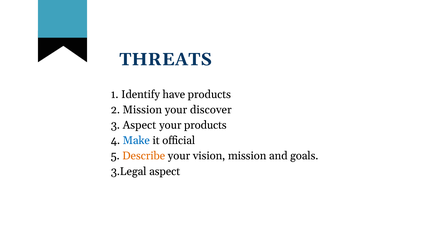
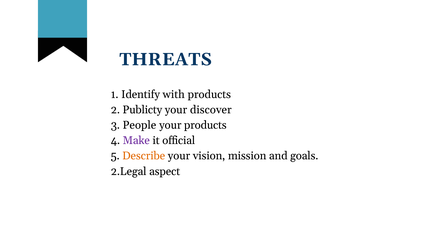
have: have -> with
2 Mission: Mission -> Publicty
3 Aspect: Aspect -> People
Make colour: blue -> purple
3.Legal: 3.Legal -> 2.Legal
